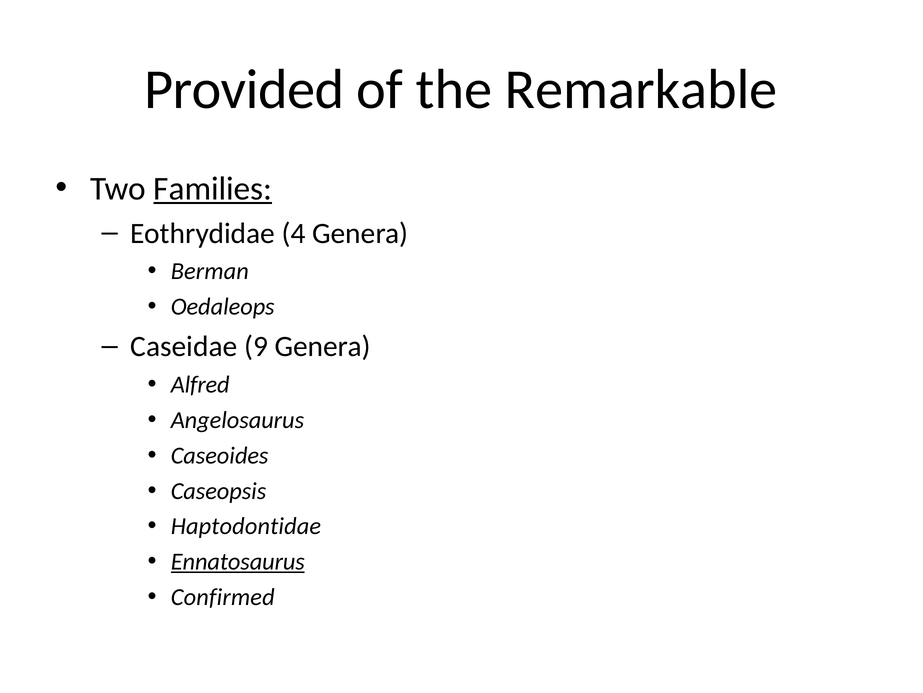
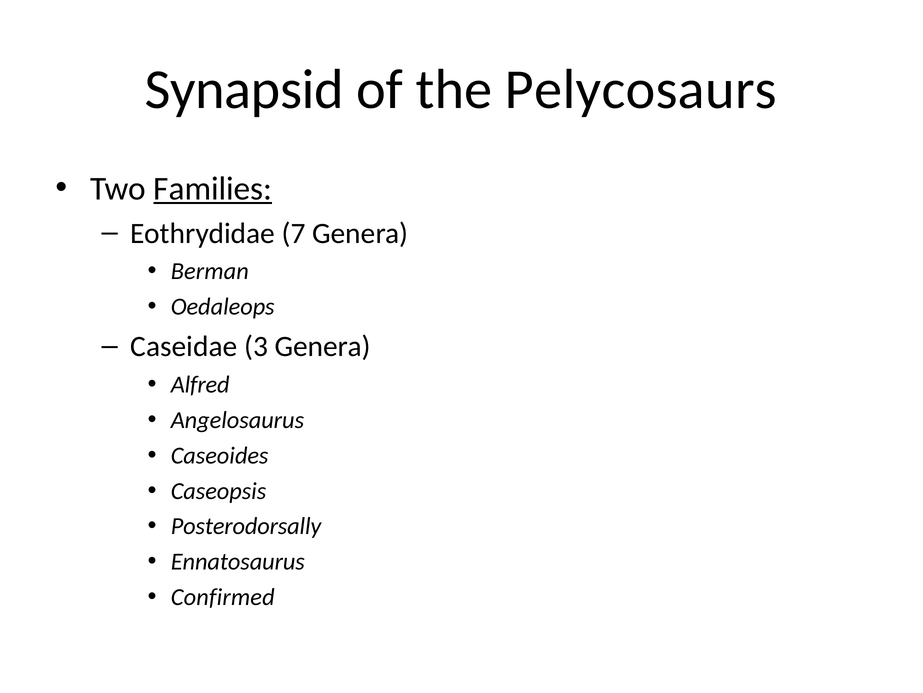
Provided: Provided -> Synapsid
Remarkable: Remarkable -> Pelycosaurs
4: 4 -> 7
9: 9 -> 3
Haptodontidae: Haptodontidae -> Posterodorsally
Ennatosaurus underline: present -> none
